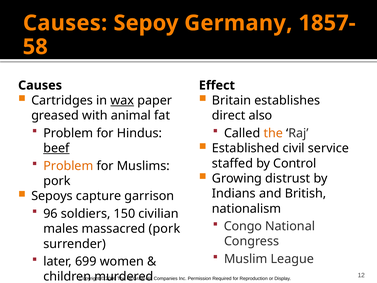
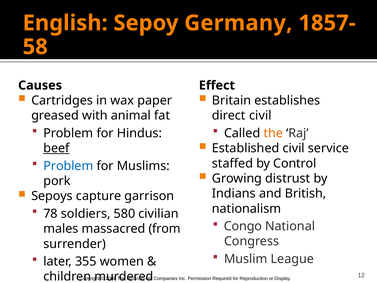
Causes at (65, 23): Causes -> English
wax underline: present -> none
direct also: also -> civil
Problem at (68, 166) colour: orange -> blue
96: 96 -> 78
150: 150 -> 580
massacred pork: pork -> from
699: 699 -> 355
